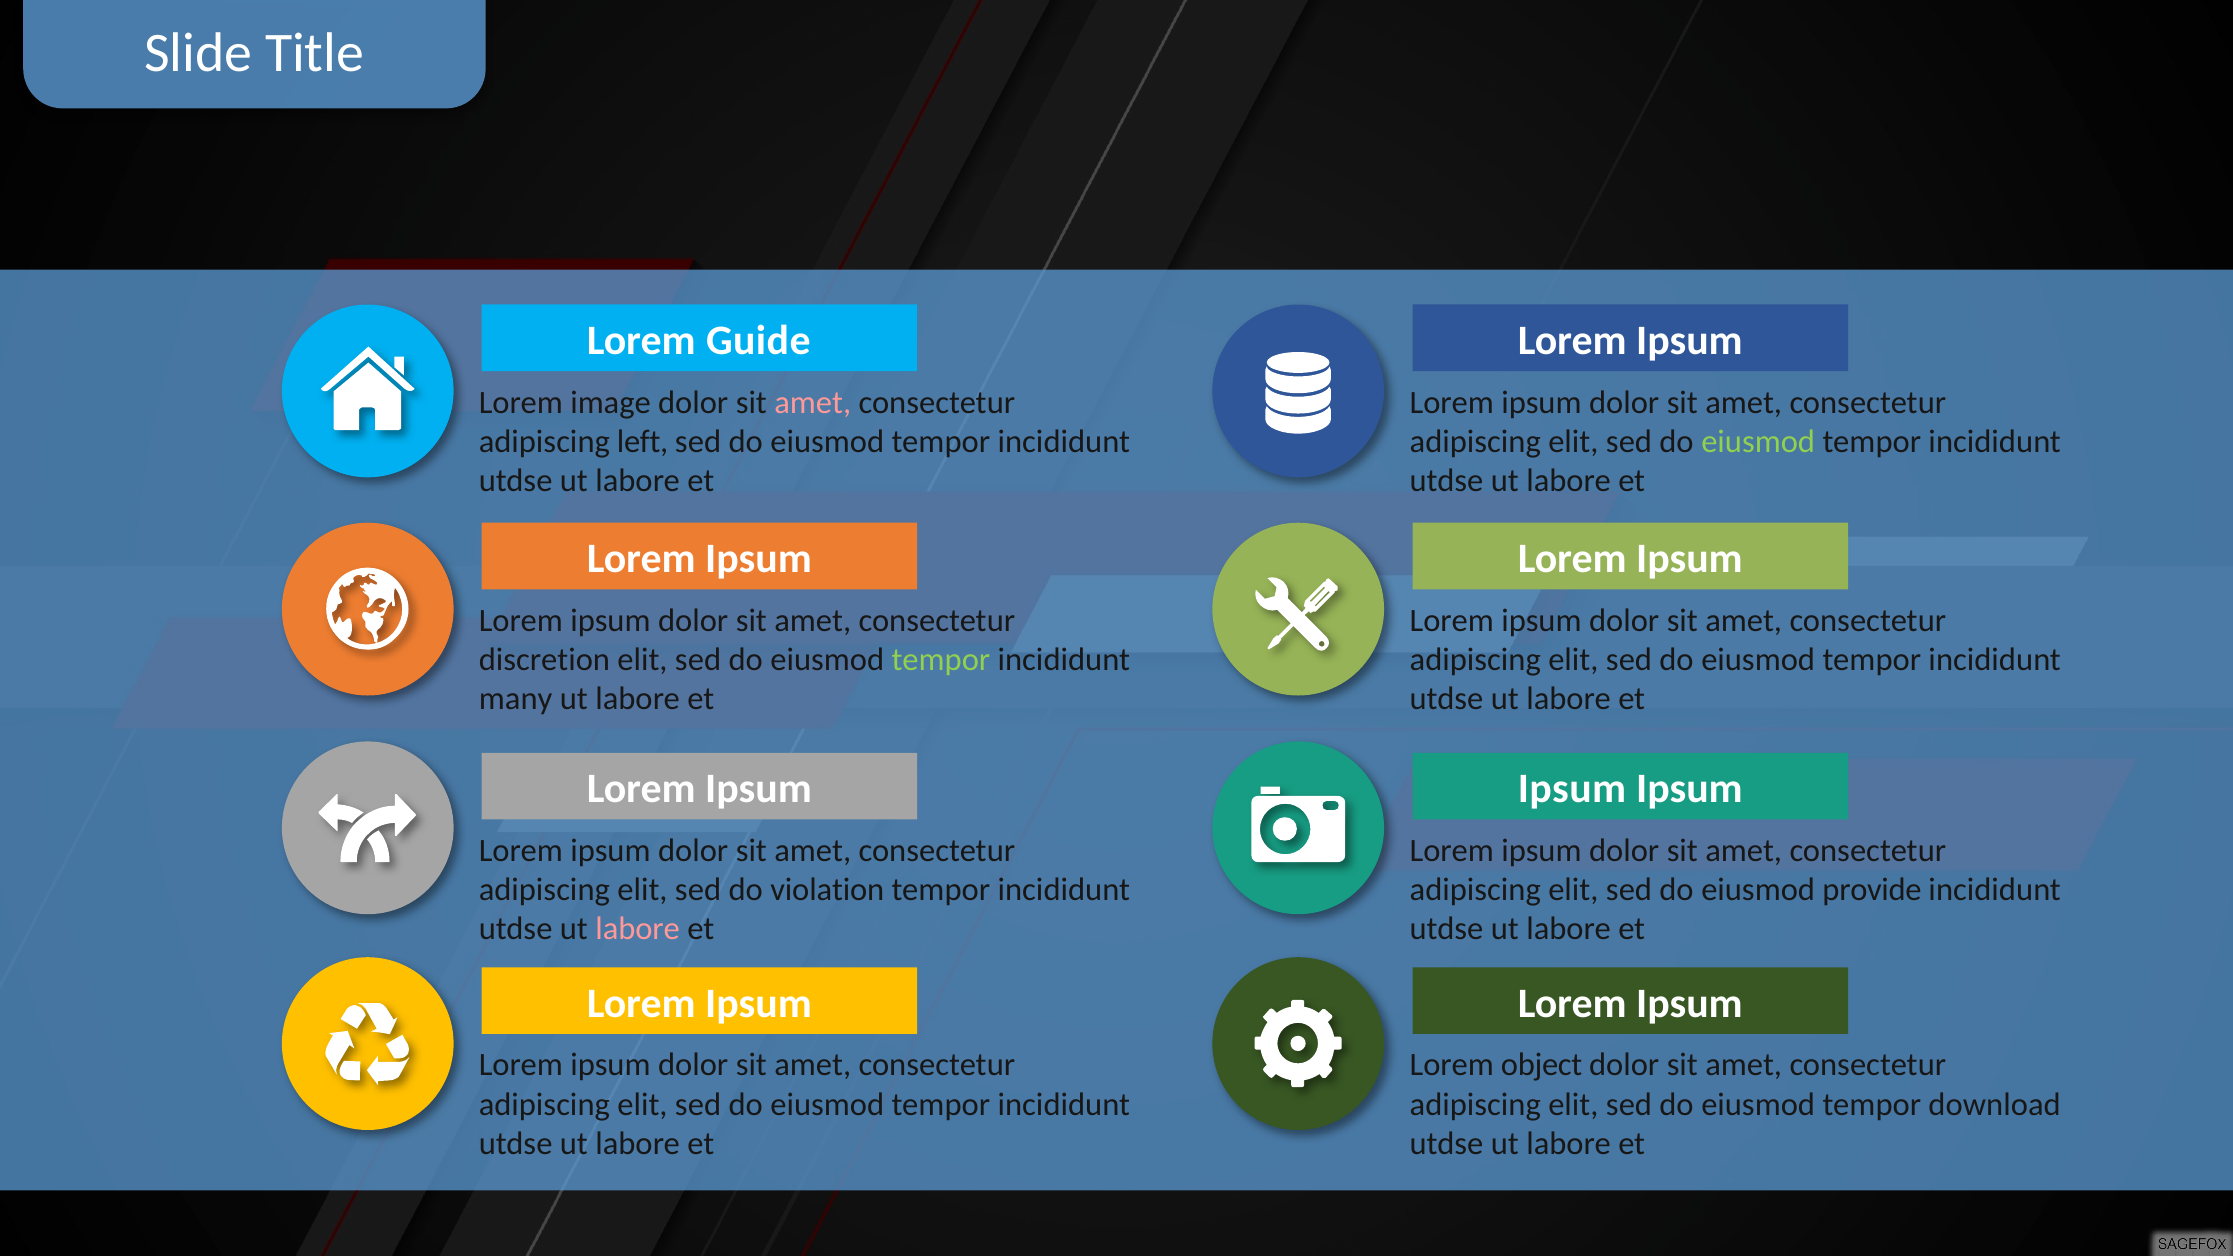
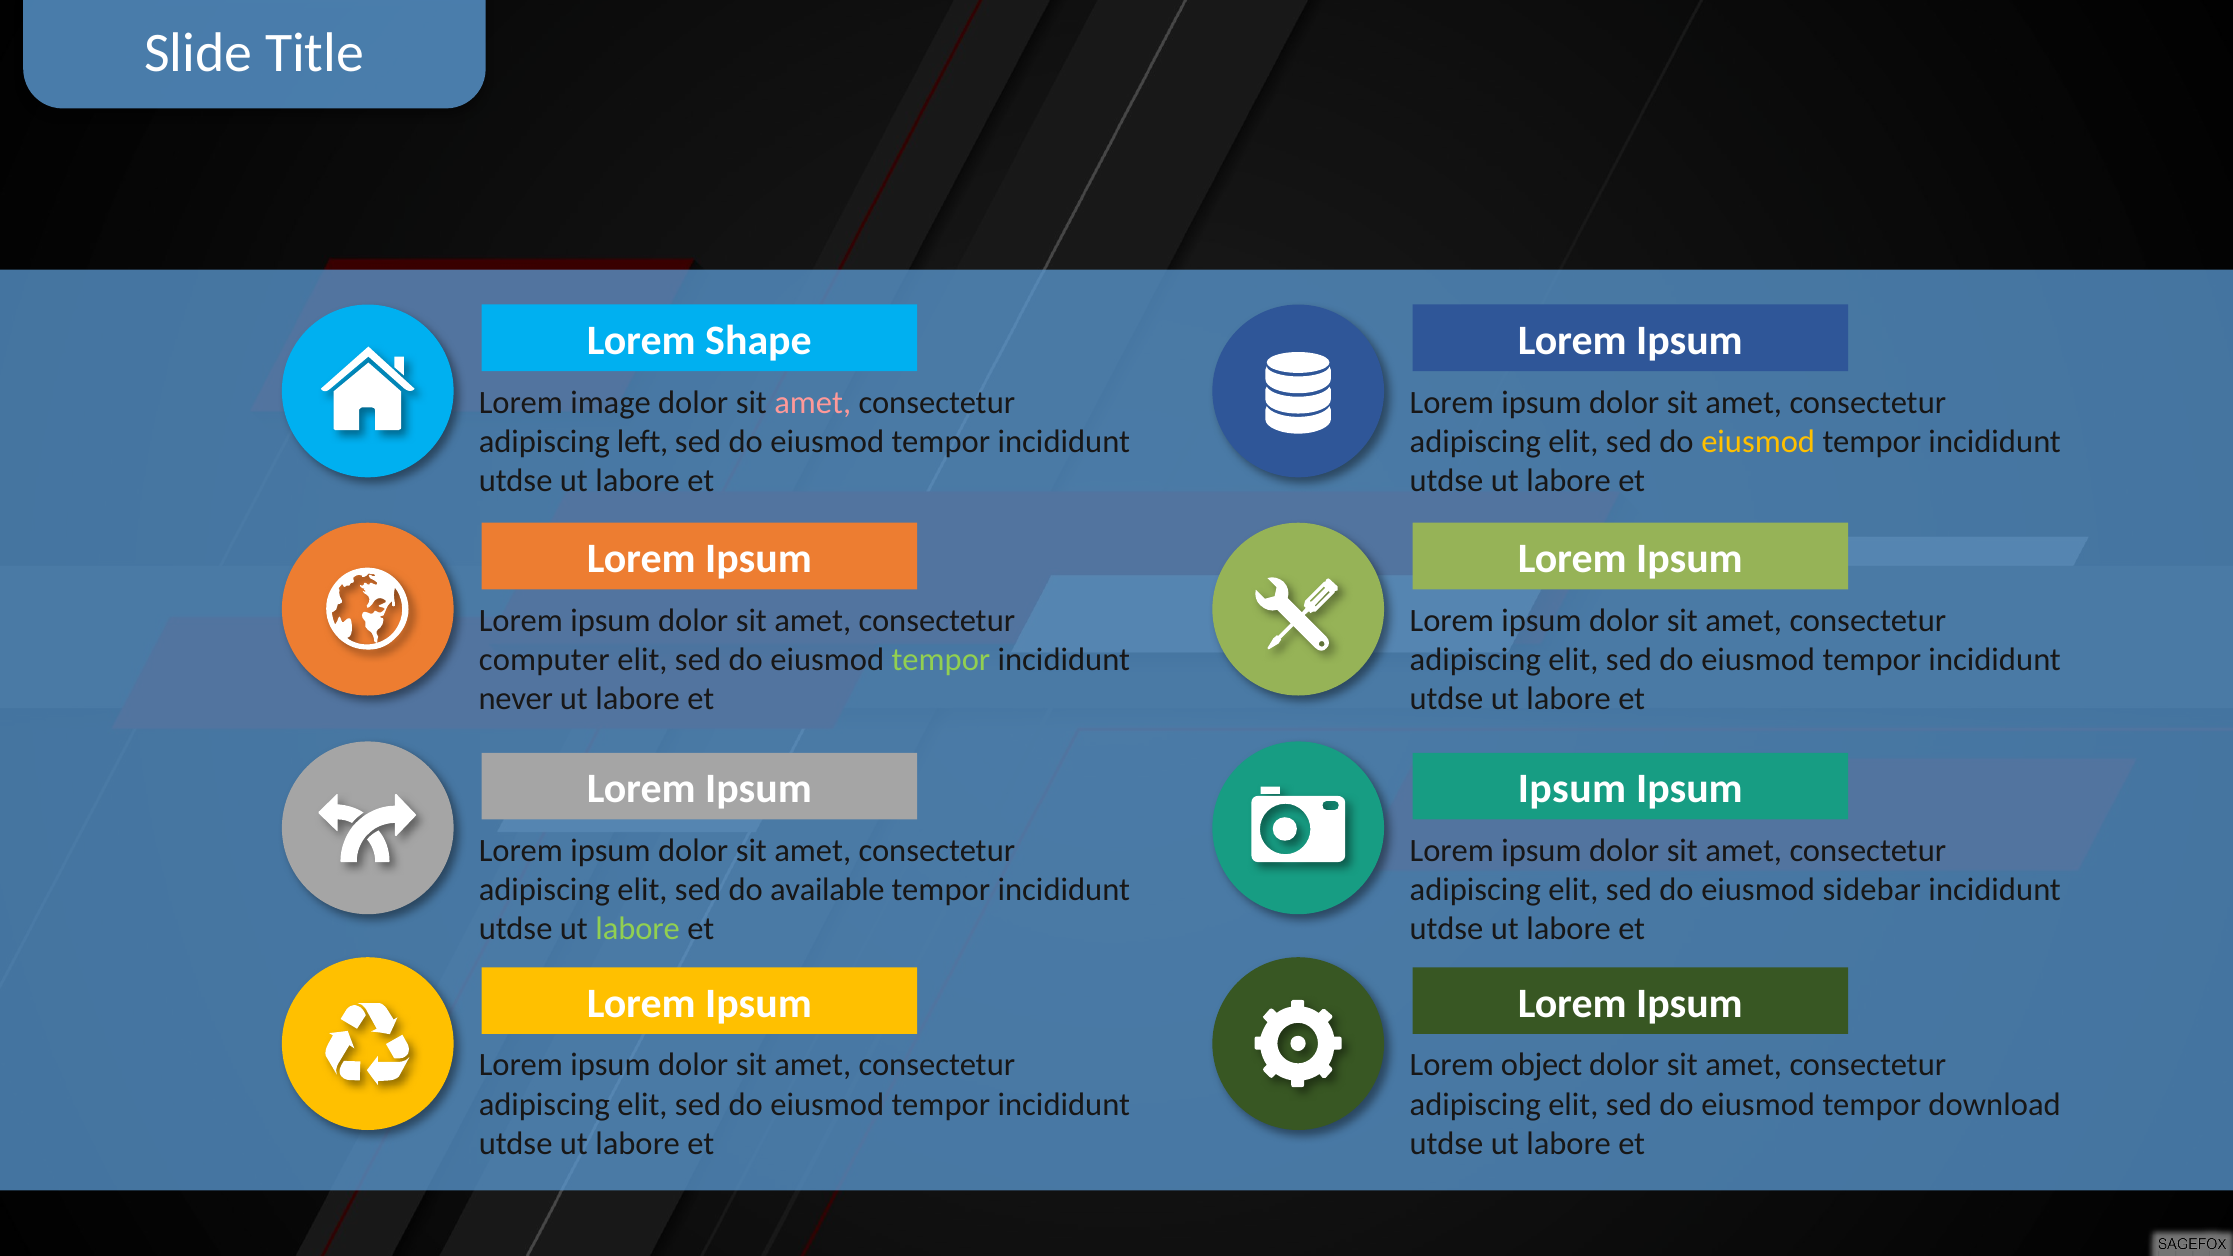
Guide: Guide -> Shape
eiusmod at (1758, 441) colour: light green -> yellow
discretion: discretion -> computer
many: many -> never
violation: violation -> available
provide: provide -> sidebar
labore at (638, 929) colour: pink -> light green
